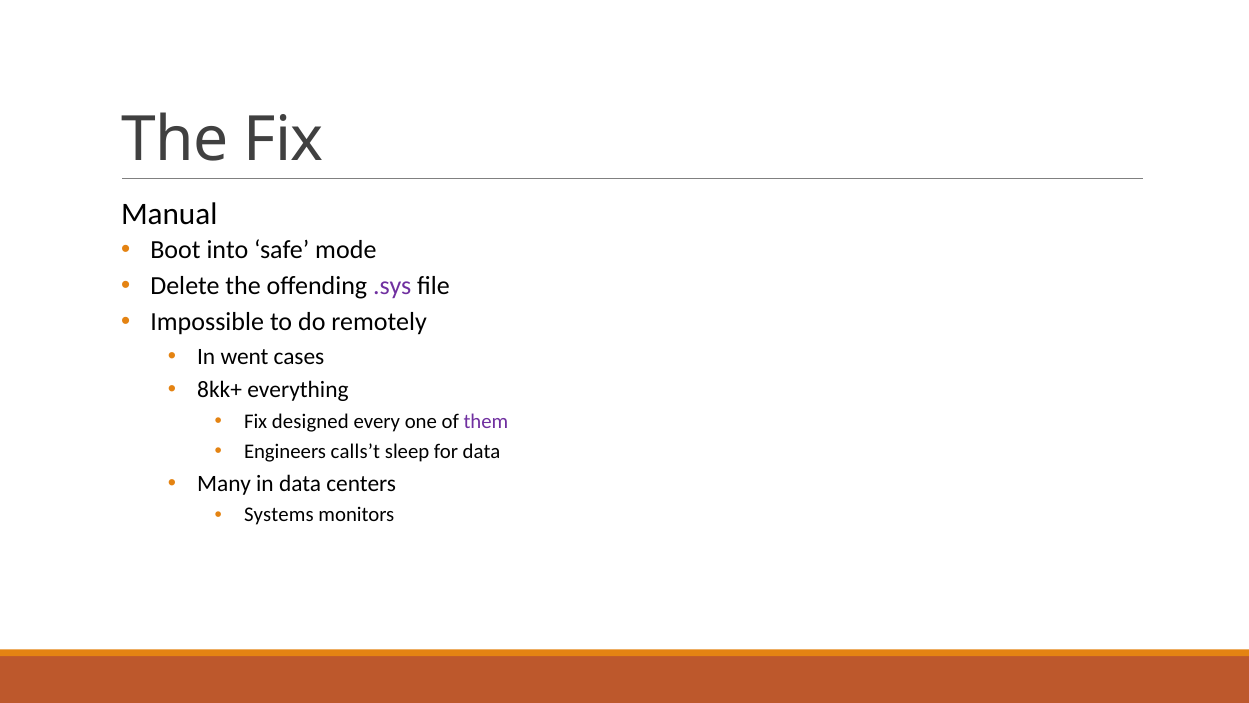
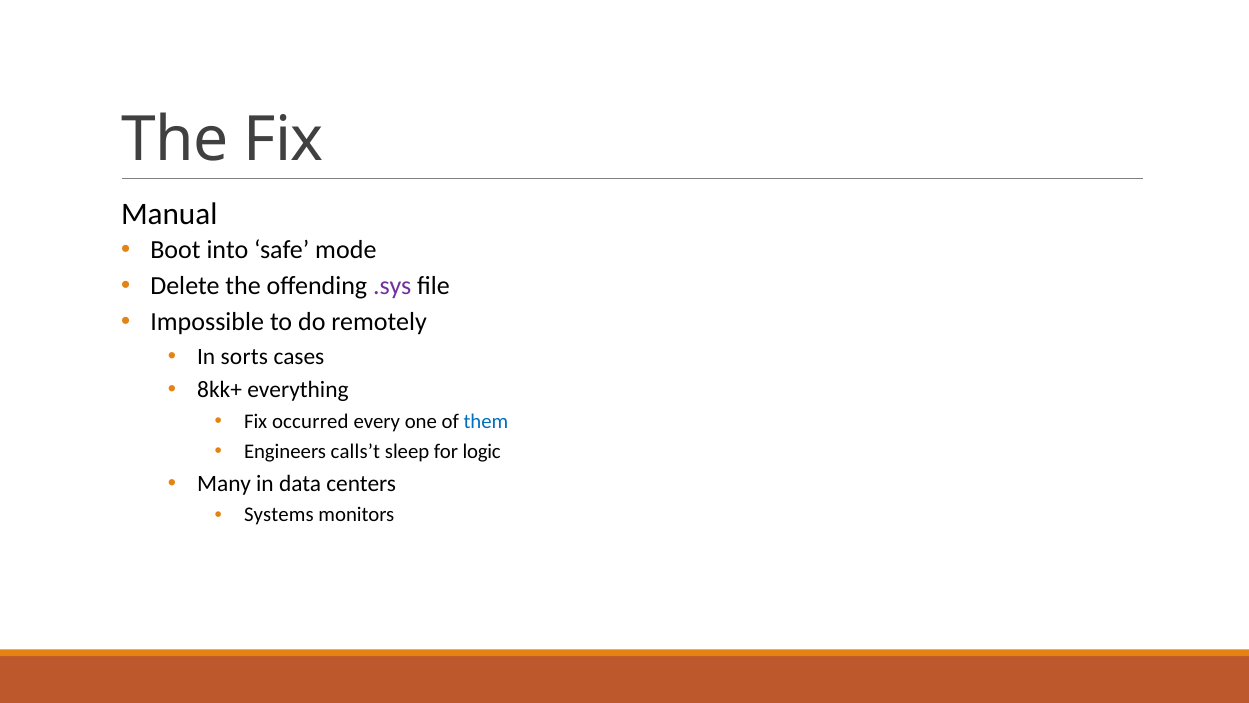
went: went -> sorts
designed: designed -> occurred
them colour: purple -> blue
for data: data -> logic
